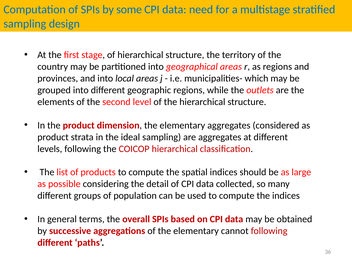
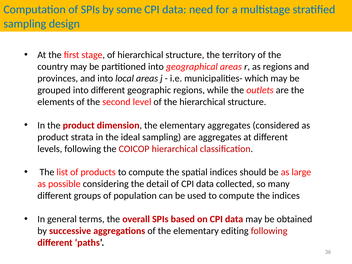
cannot: cannot -> editing
